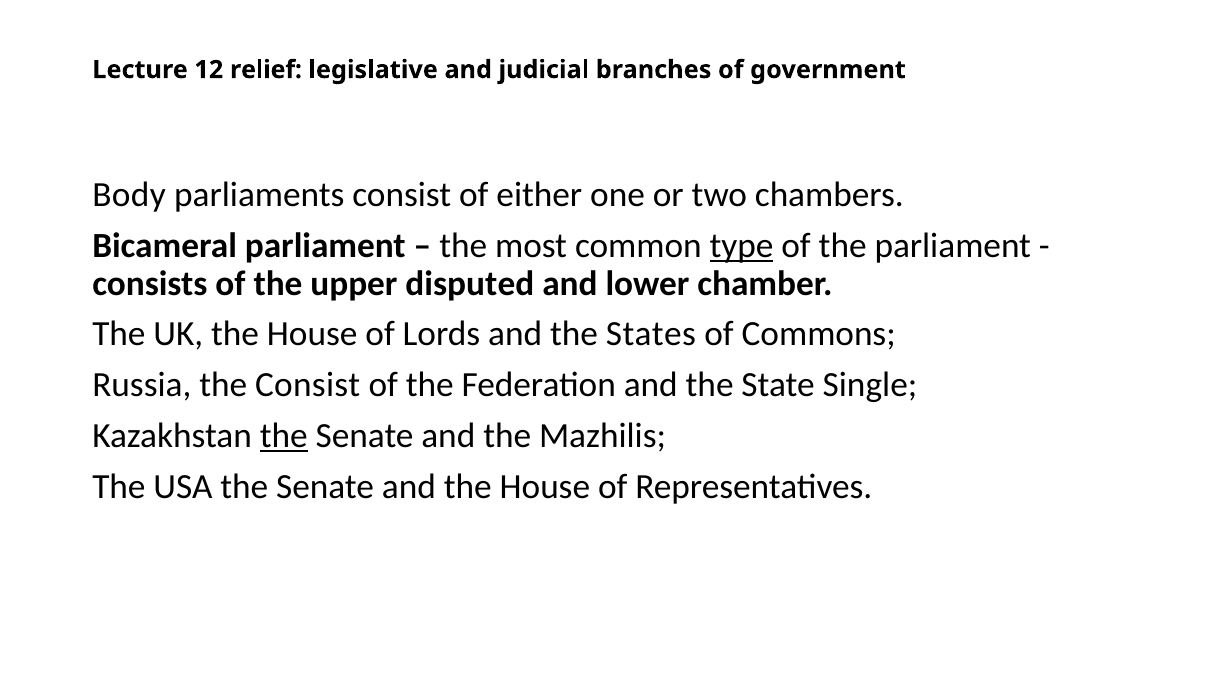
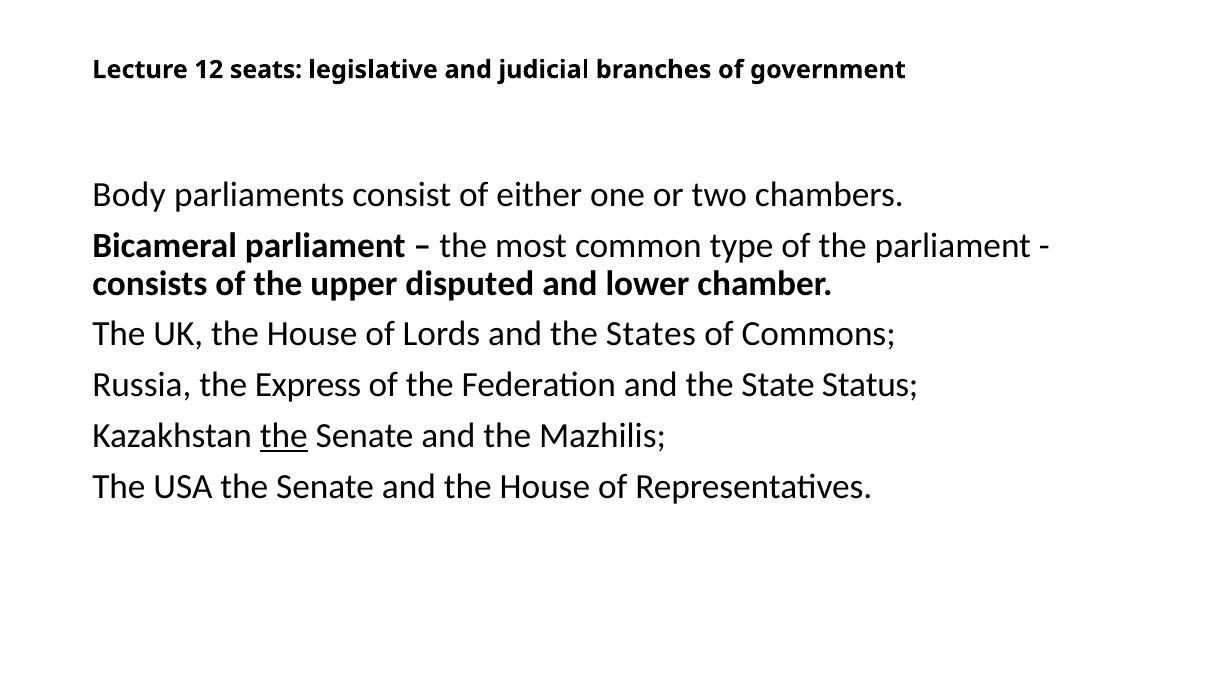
relief: relief -> seats
type underline: present -> none
the Consist: Consist -> Express
Single: Single -> Status
